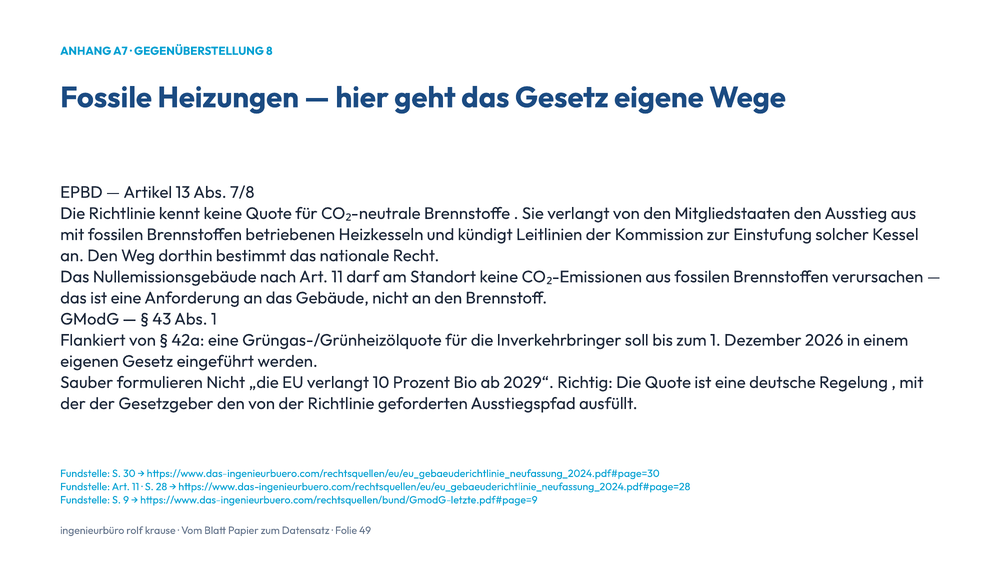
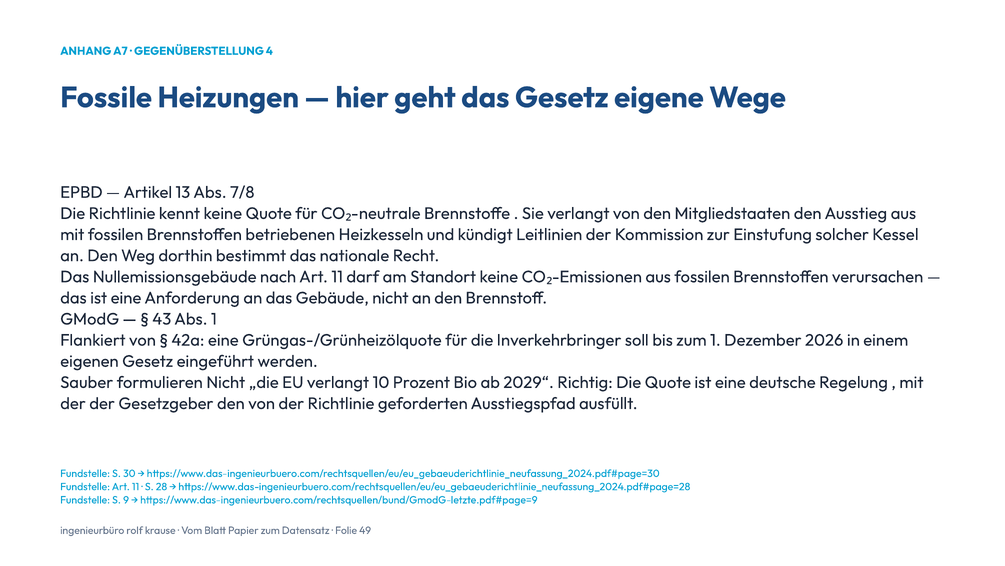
8: 8 -> 4
